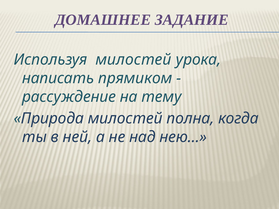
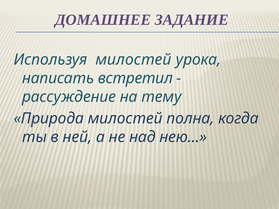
прямиком: прямиком -> встретил
